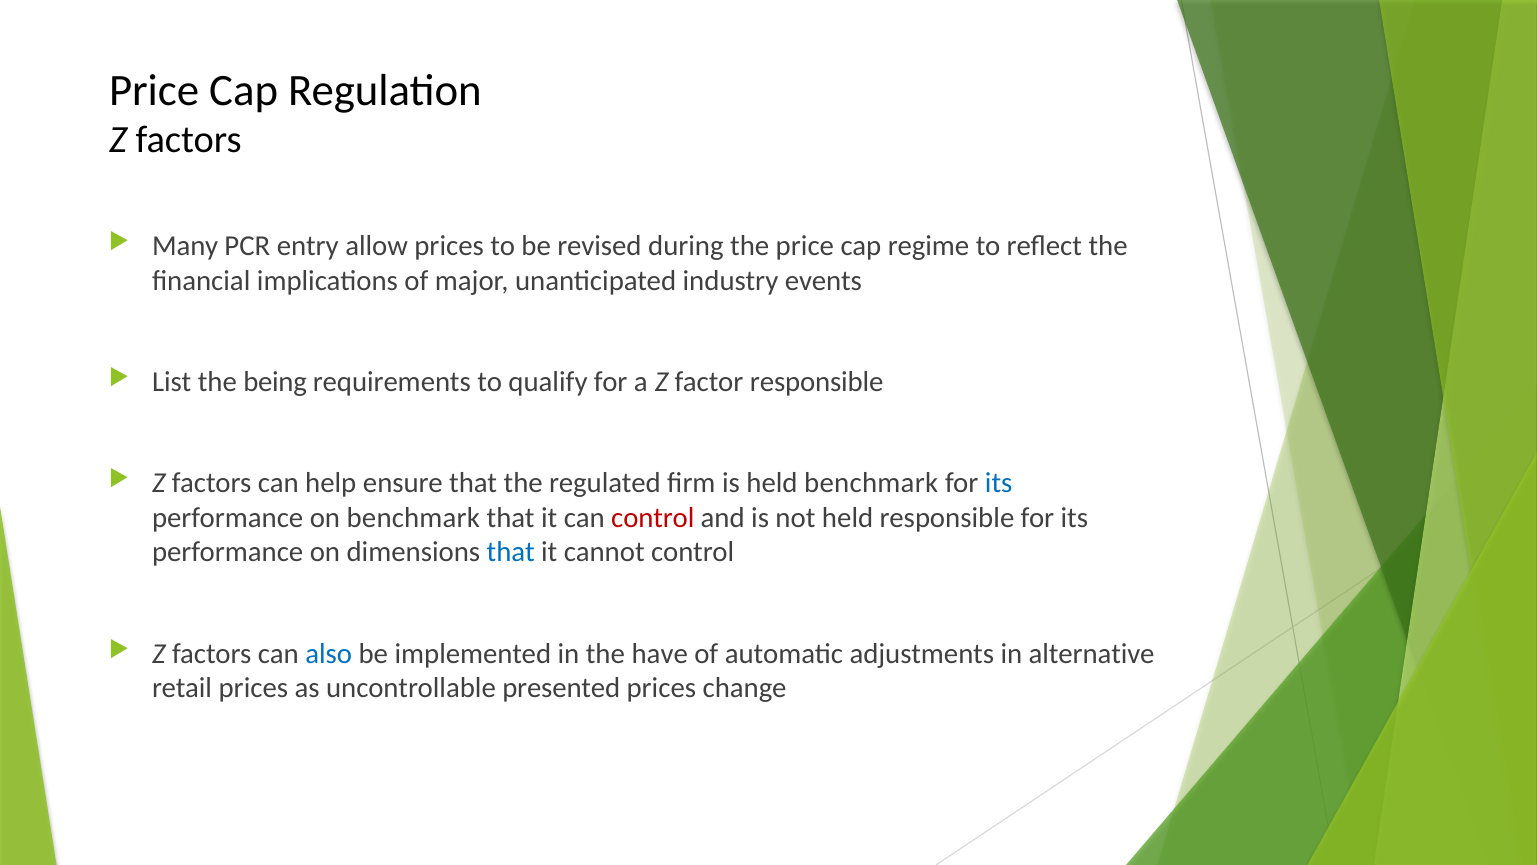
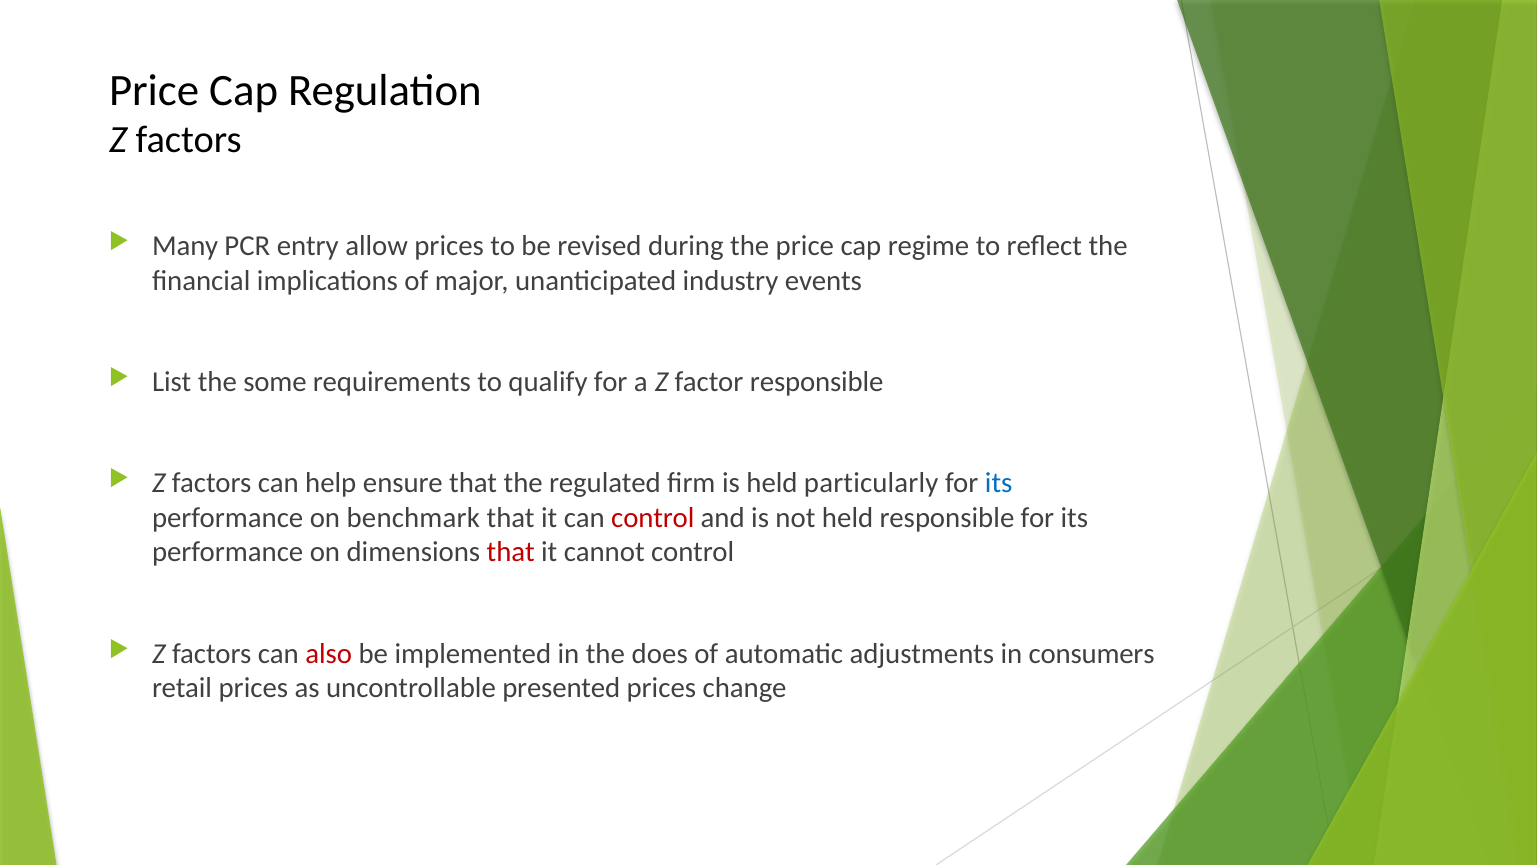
being: being -> some
held benchmark: benchmark -> particularly
that at (511, 552) colour: blue -> red
also colour: blue -> red
have: have -> does
alternative: alternative -> consumers
